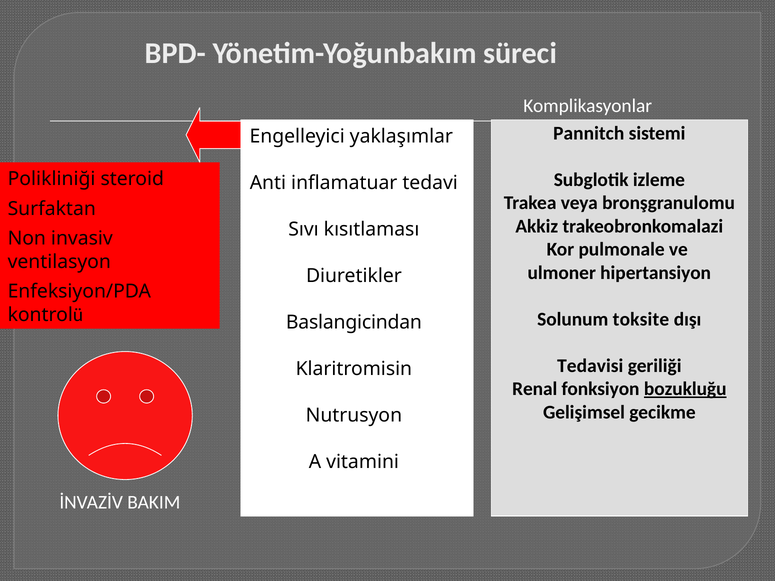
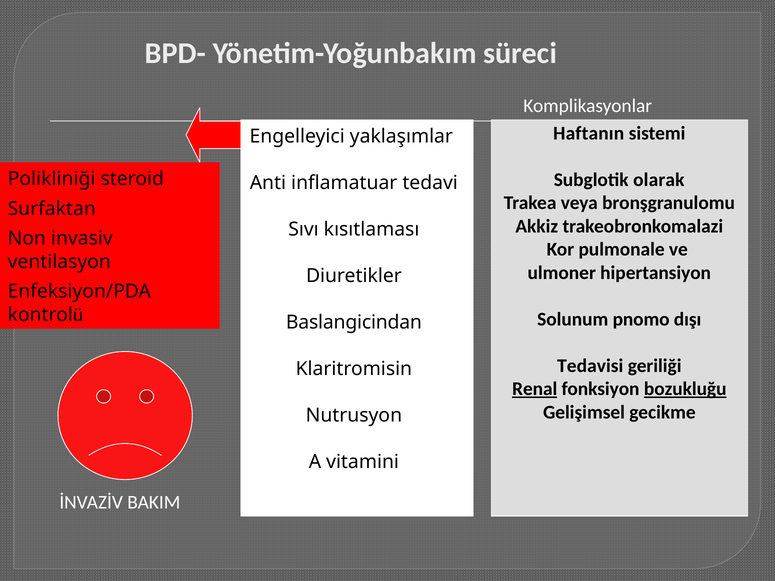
Pannitch: Pannitch -> Haftanın
izleme: izleme -> olarak
toksite: toksite -> pnomo
Renal underline: none -> present
